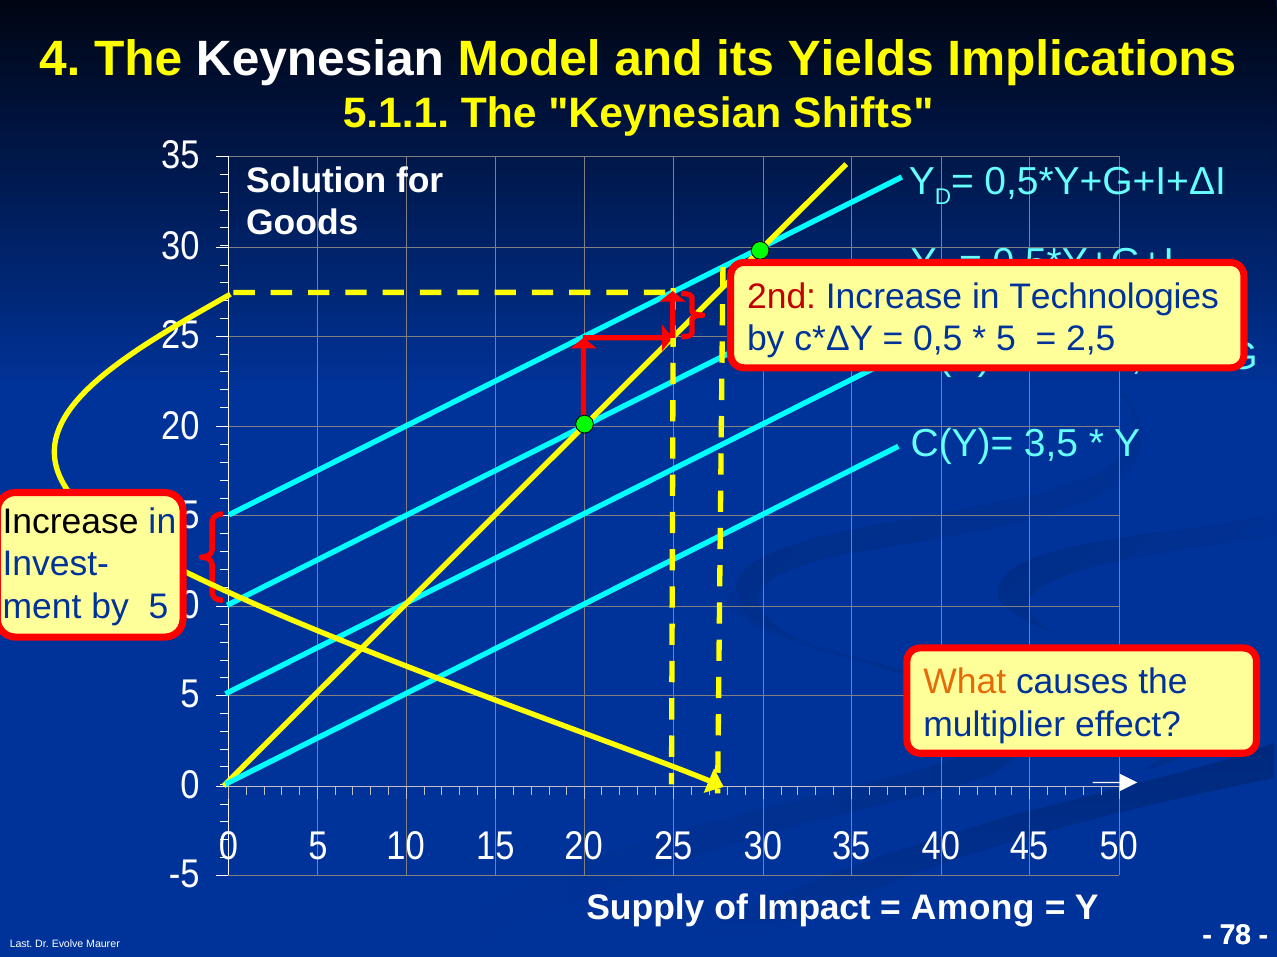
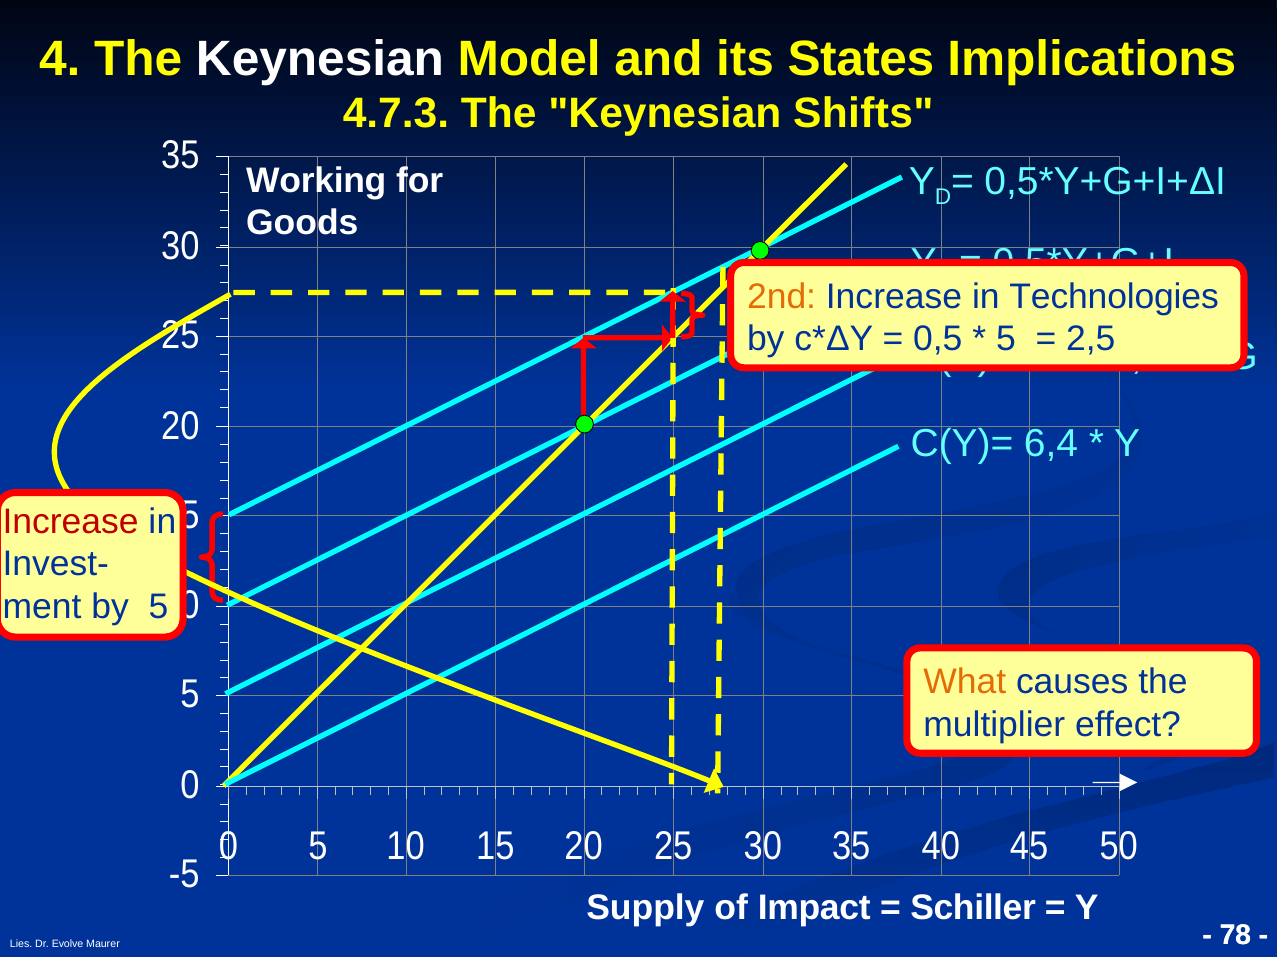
Yields: Yields -> States
5.1.1: 5.1.1 -> 4.7.3
Solution: Solution -> Working
2nd colour: red -> orange
3,5: 3,5 -> 6,4
Increase at (71, 522) colour: black -> red
Among: Among -> Schiller
Last: Last -> Lies
